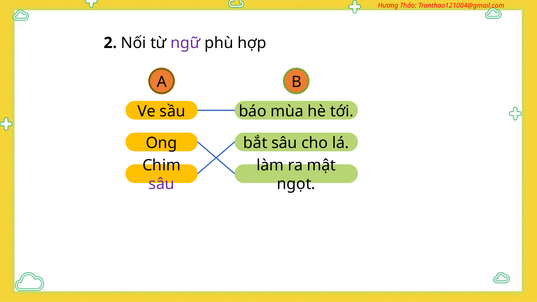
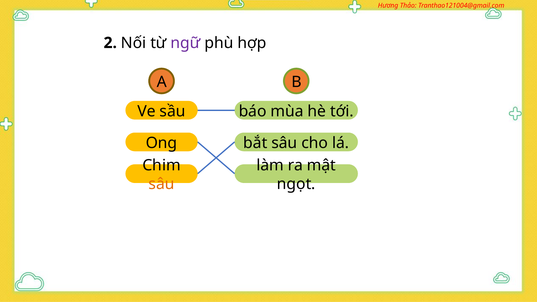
sâu at (162, 184) colour: purple -> orange
